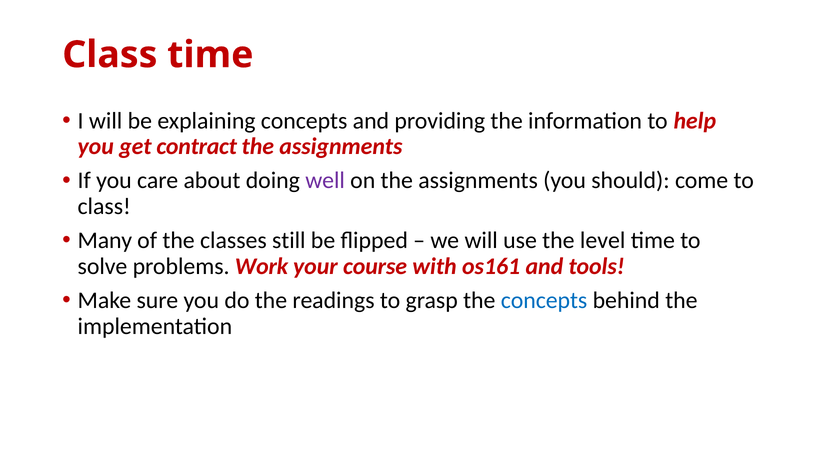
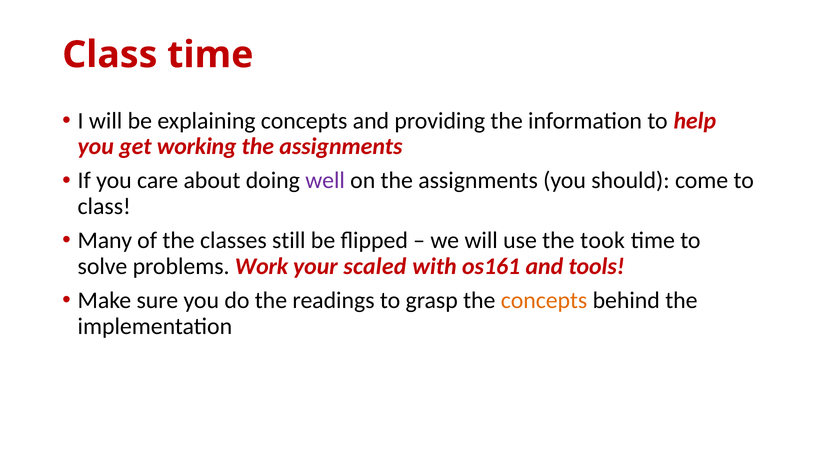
contract: contract -> working
level: level -> took
course: course -> scaled
concepts at (544, 301) colour: blue -> orange
